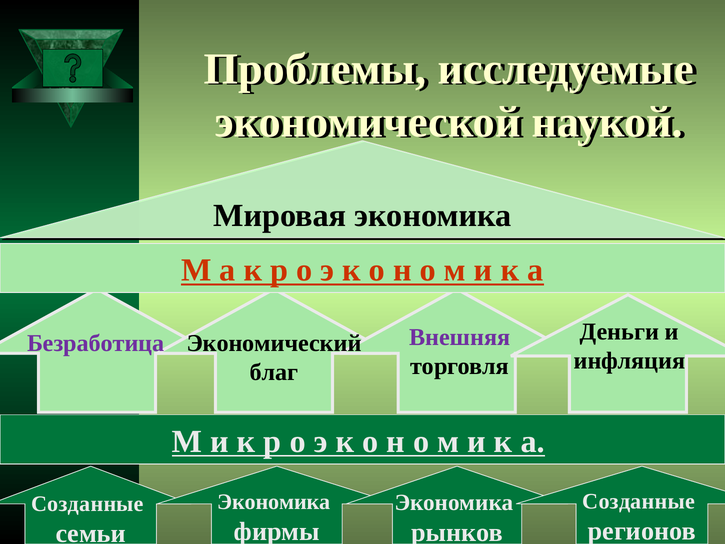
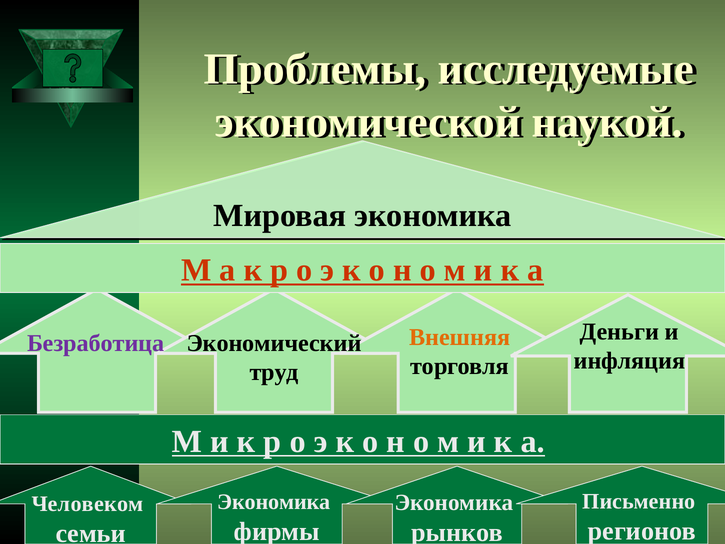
Внешняя colour: purple -> orange
благ: благ -> труд
Созданные at (639, 501): Созданные -> Письменно
Созданные at (88, 504): Созданные -> Человеком
